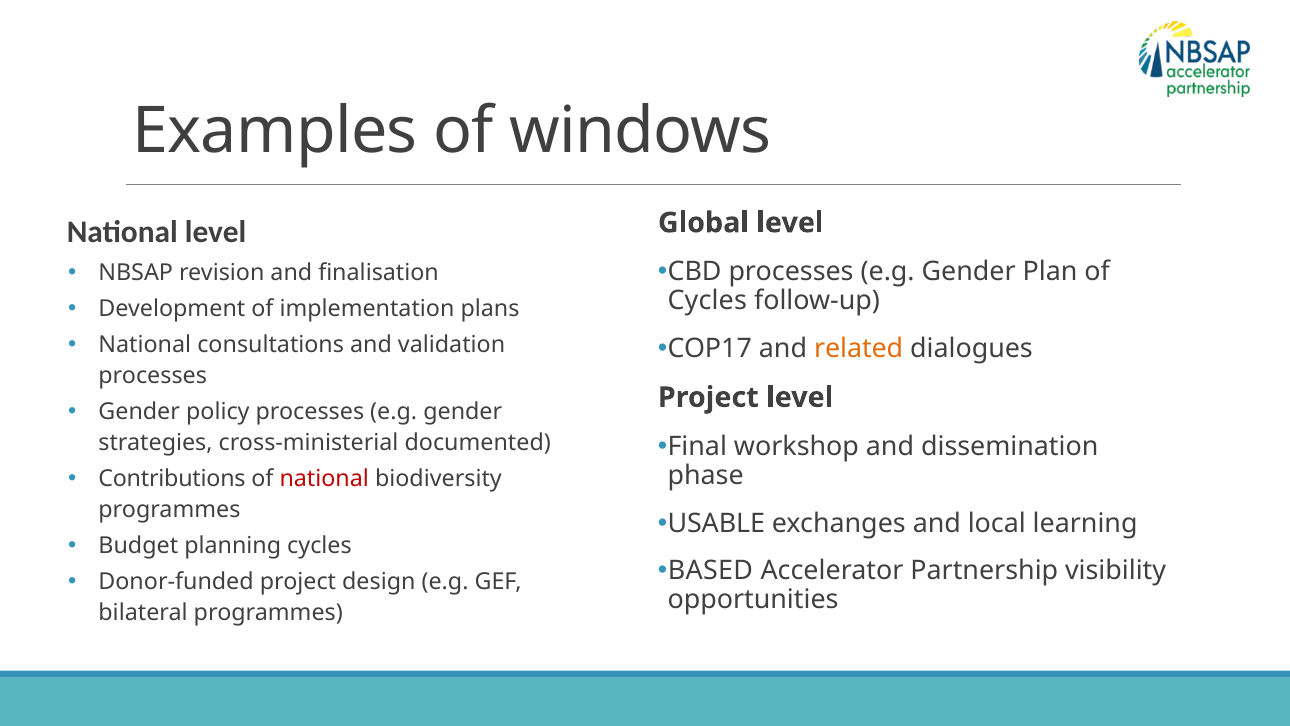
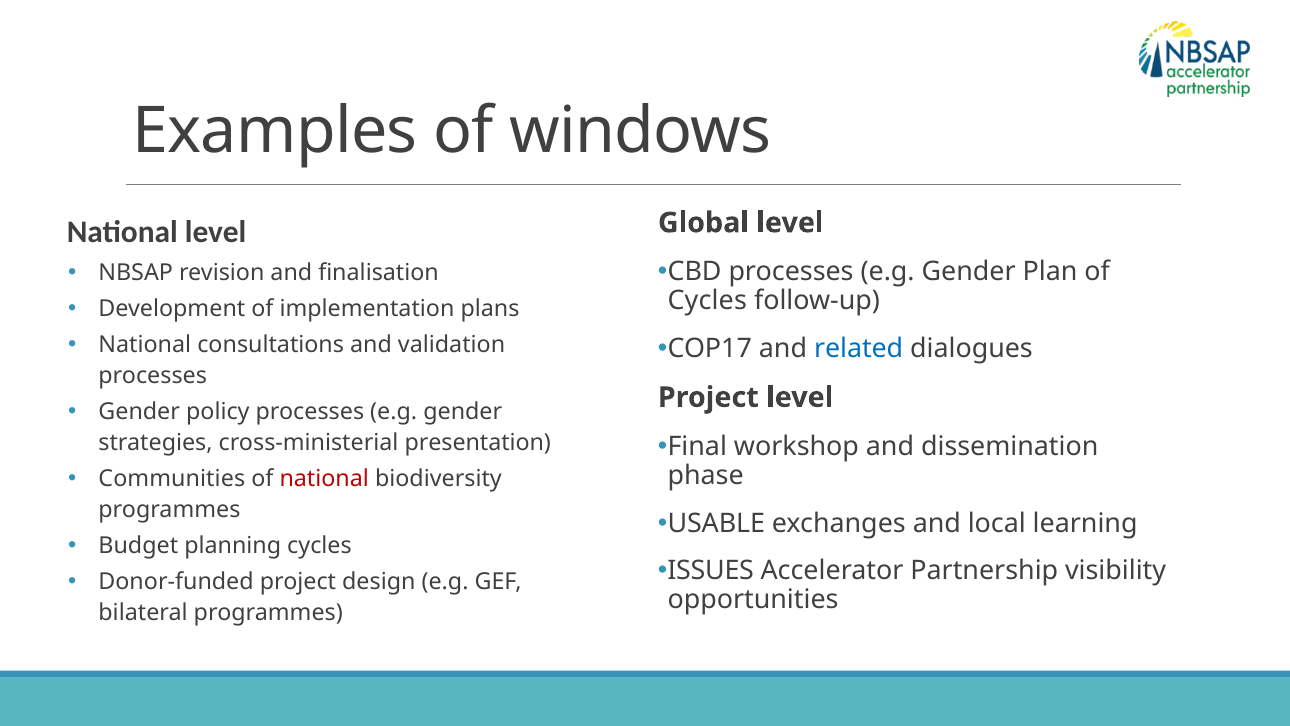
related colour: orange -> blue
documented: documented -> presentation
Contributions: Contributions -> Communities
BASED: BASED -> ISSUES
